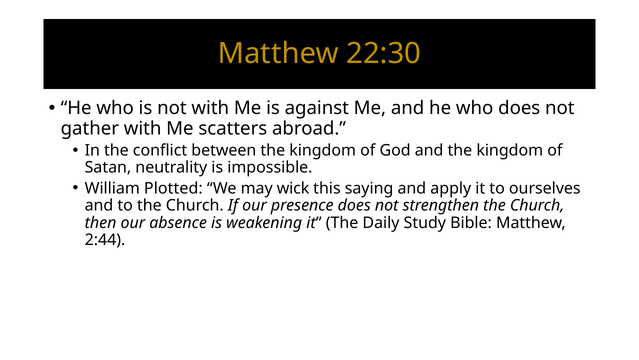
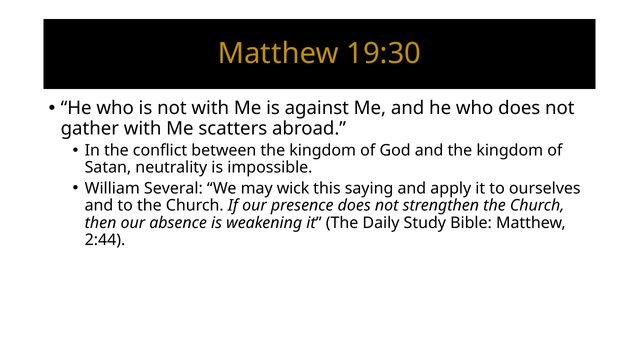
22:30: 22:30 -> 19:30
Plotted: Plotted -> Several
